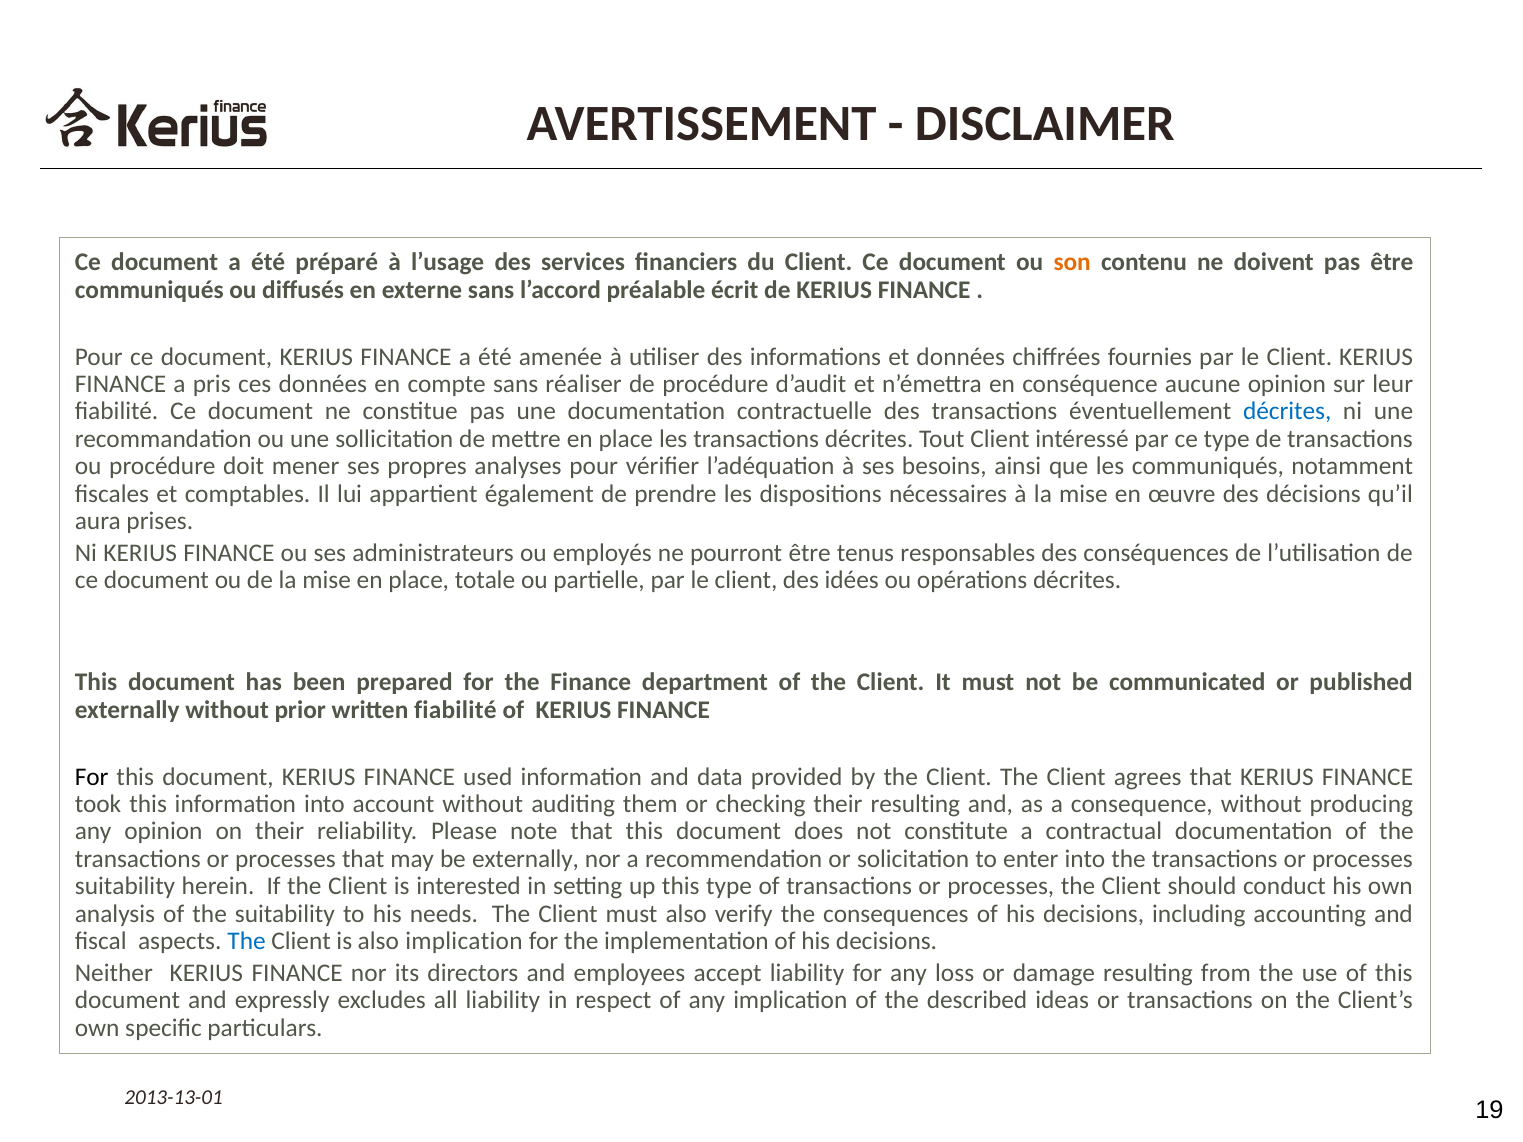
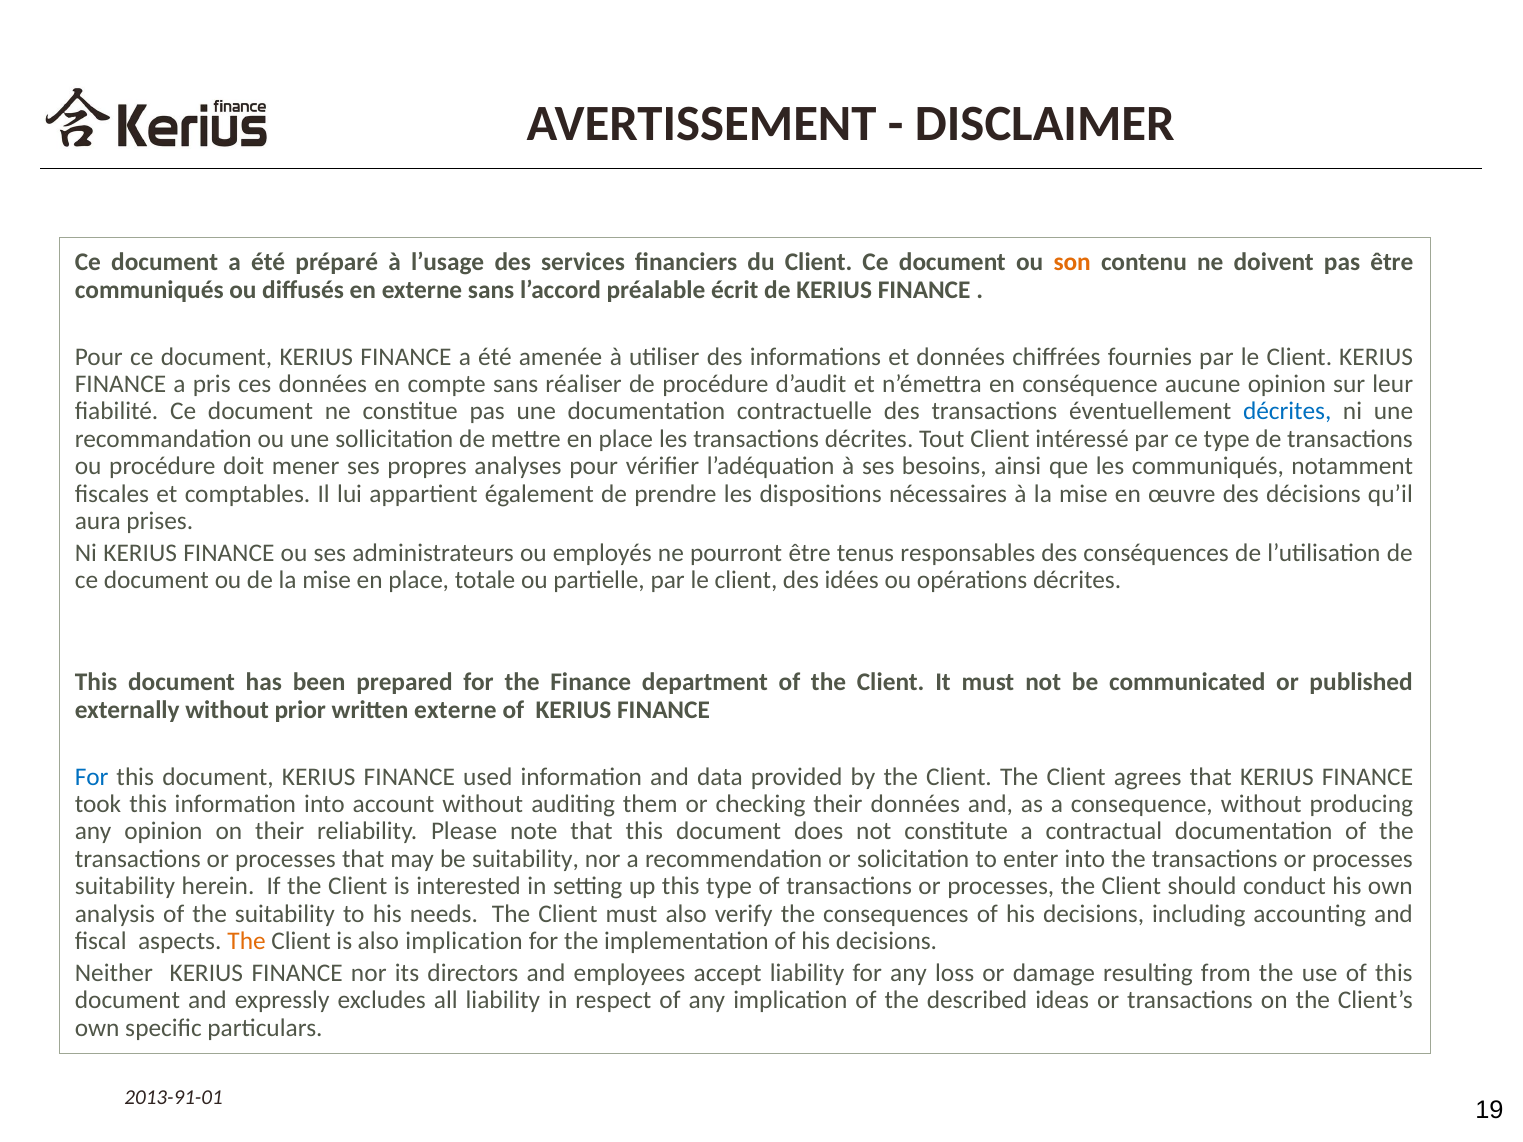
written fiabilité: fiabilité -> externe
For at (92, 777) colour: black -> blue
their resulting: resulting -> données
be externally: externally -> suitability
The at (247, 941) colour: blue -> orange
2013-13-01: 2013-13-01 -> 2013-91-01
